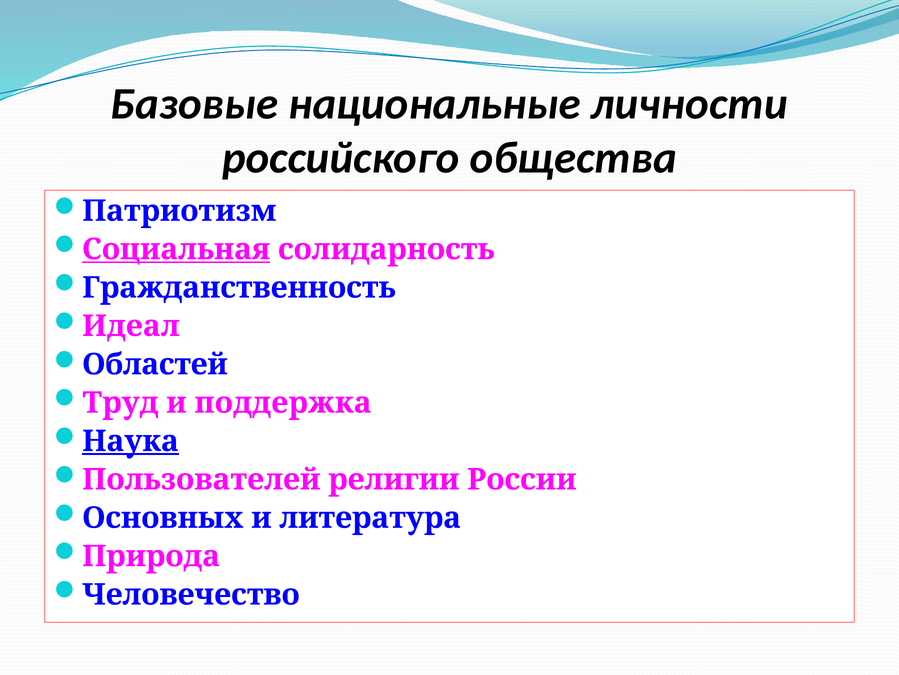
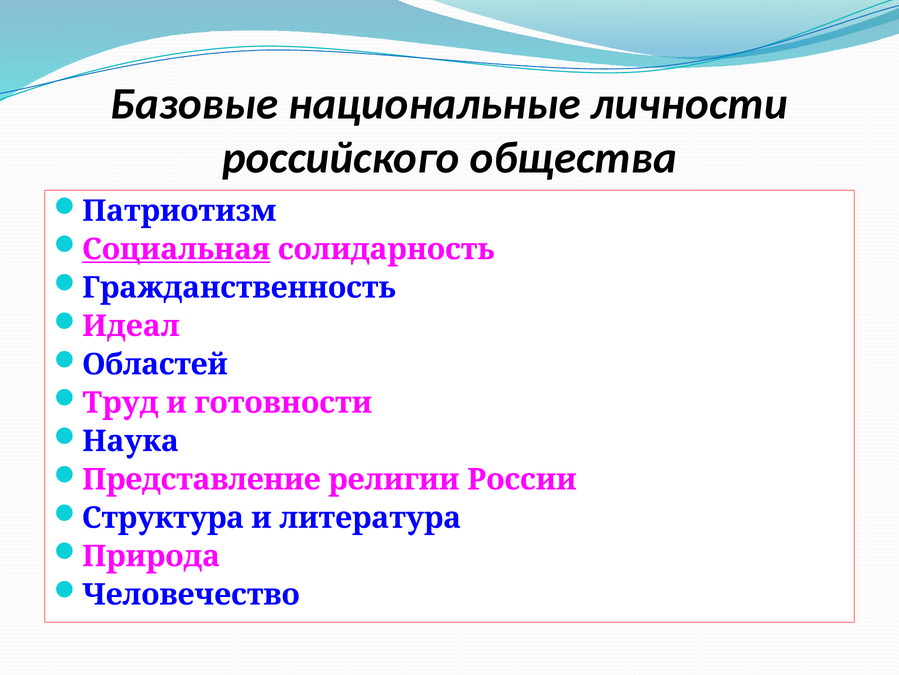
поддержка: поддержка -> готовности
Наука underline: present -> none
Пользователей: Пользователей -> Представление
Основных: Основных -> Структура
